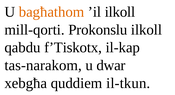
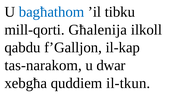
bagħathom colour: orange -> blue
’il ilkoll: ilkoll -> tibku
Prokonslu: Prokonslu -> Għalenija
f’Tiskotx: f’Tiskotx -> f’Galljon
